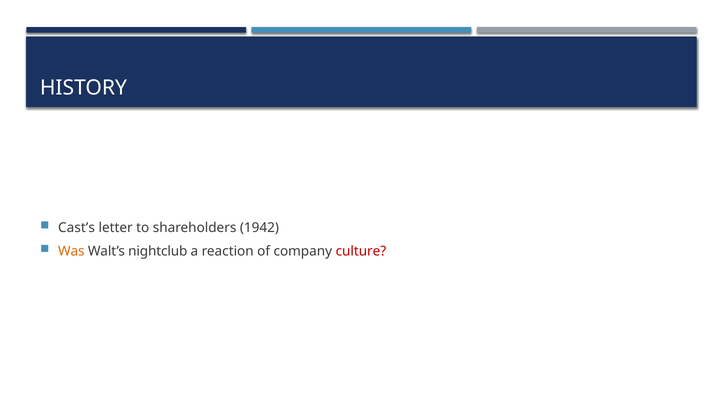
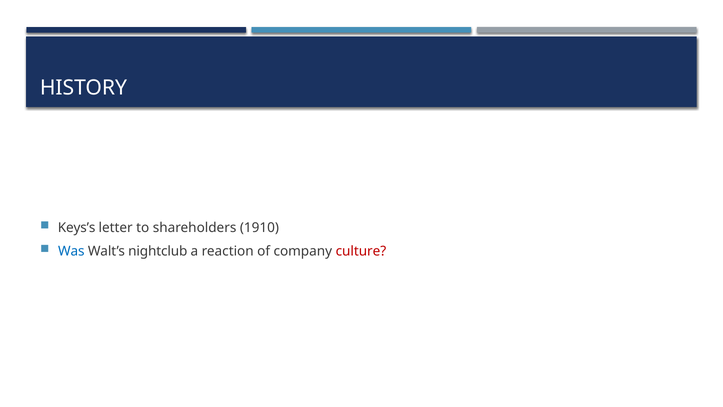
Cast’s: Cast’s -> Keys’s
1942: 1942 -> 1910
Was colour: orange -> blue
